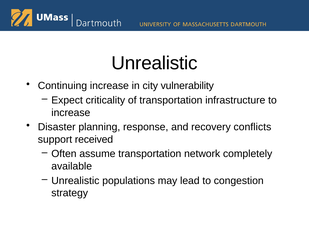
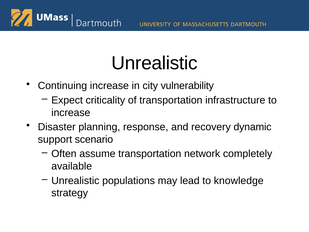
conflicts: conflicts -> dynamic
received: received -> scenario
congestion: congestion -> knowledge
